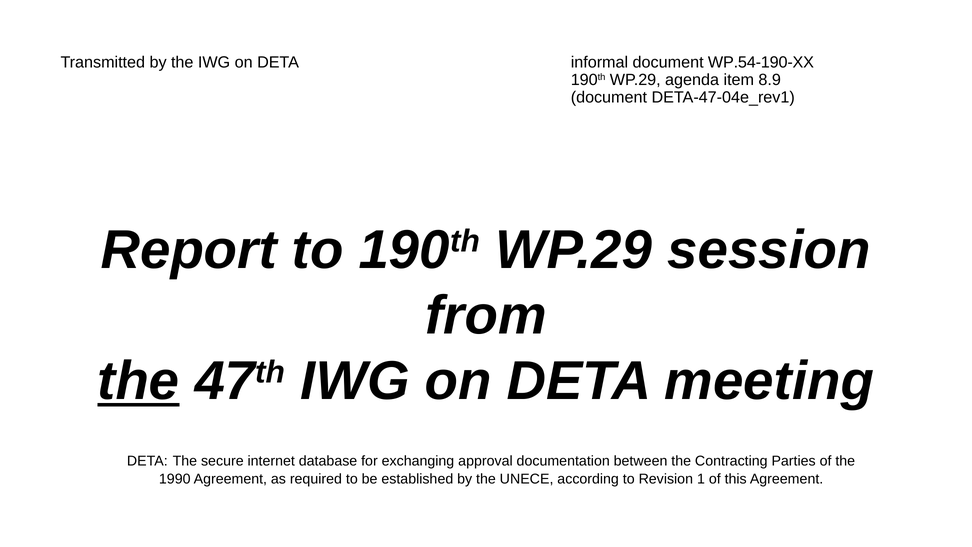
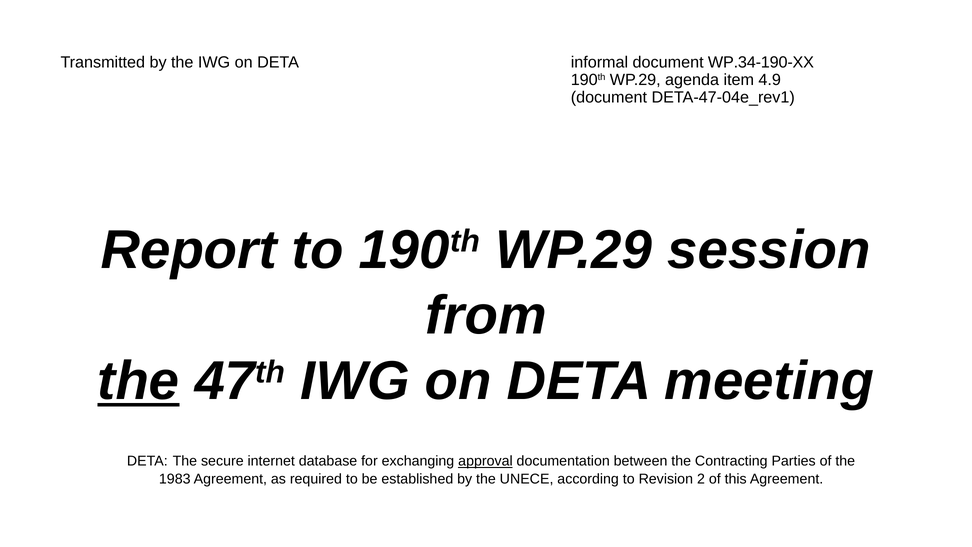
WP.54-190-XX: WP.54-190-XX -> WP.34-190-XX
8.9: 8.9 -> 4.9
approval underline: none -> present
1990: 1990 -> 1983
1: 1 -> 2
